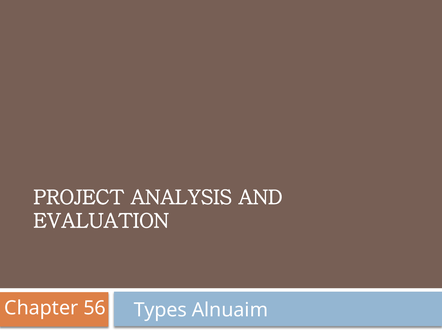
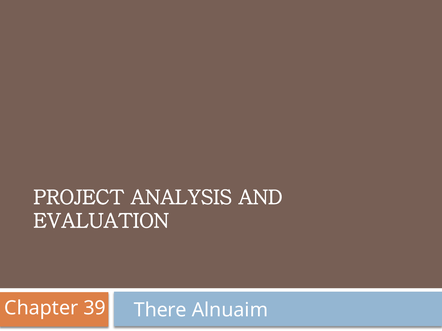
56: 56 -> 39
Types: Types -> There
